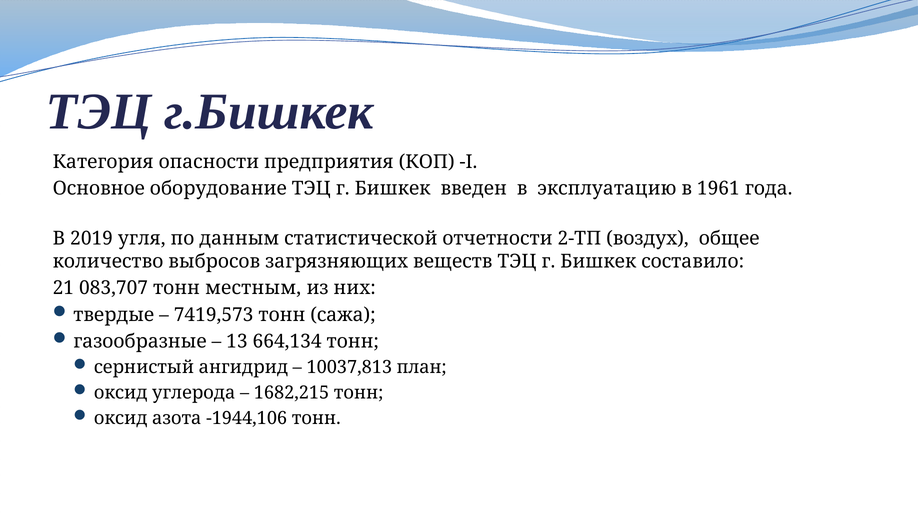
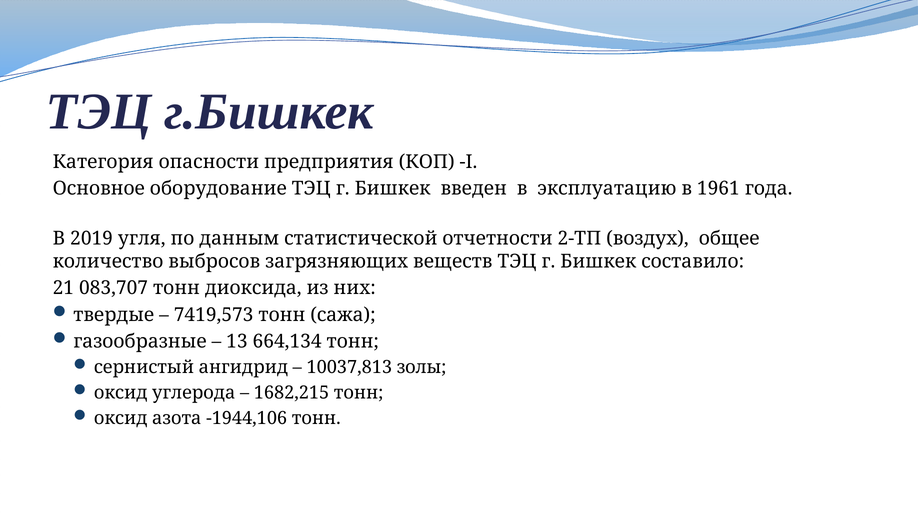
местным: местным -> диоксида
план: план -> золы
